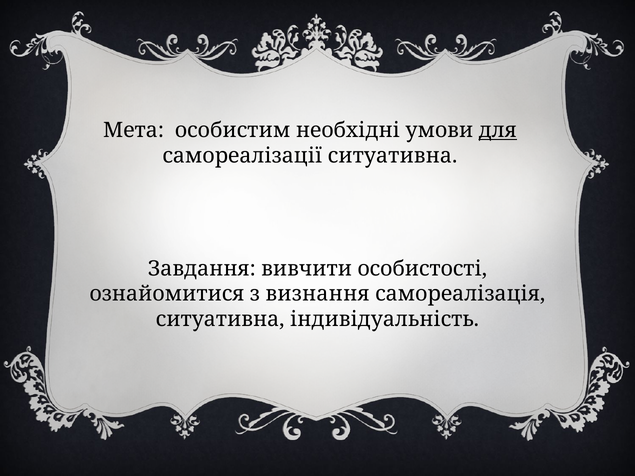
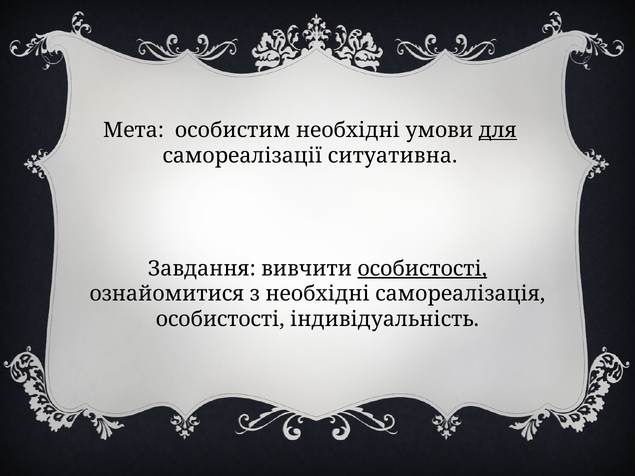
особистості at (422, 269) underline: none -> present
з визнання: визнання -> необхідні
ситуативна at (220, 320): ситуативна -> особистості
